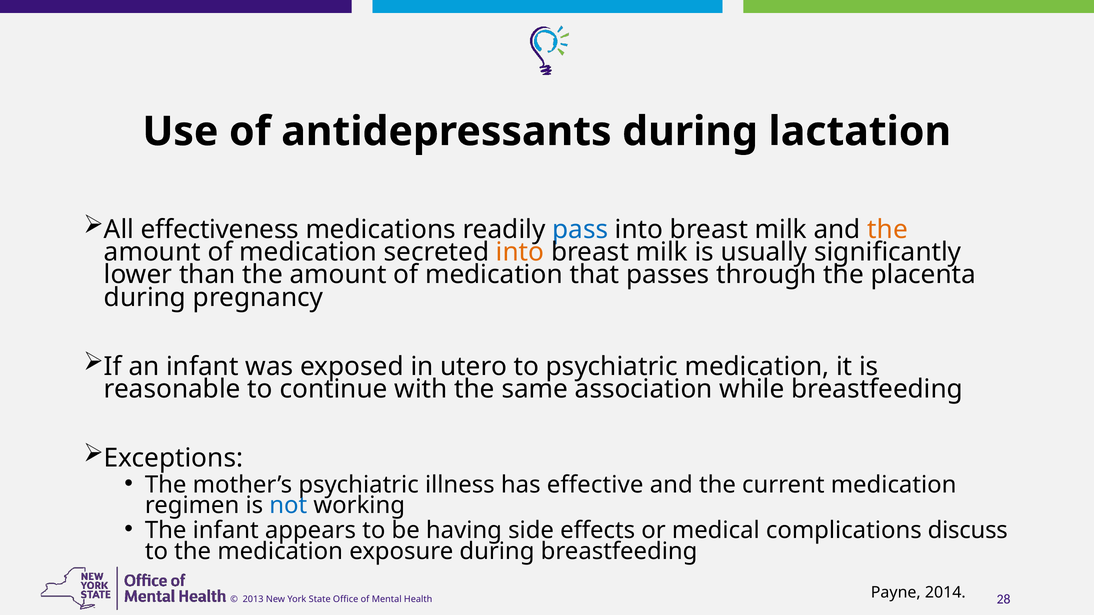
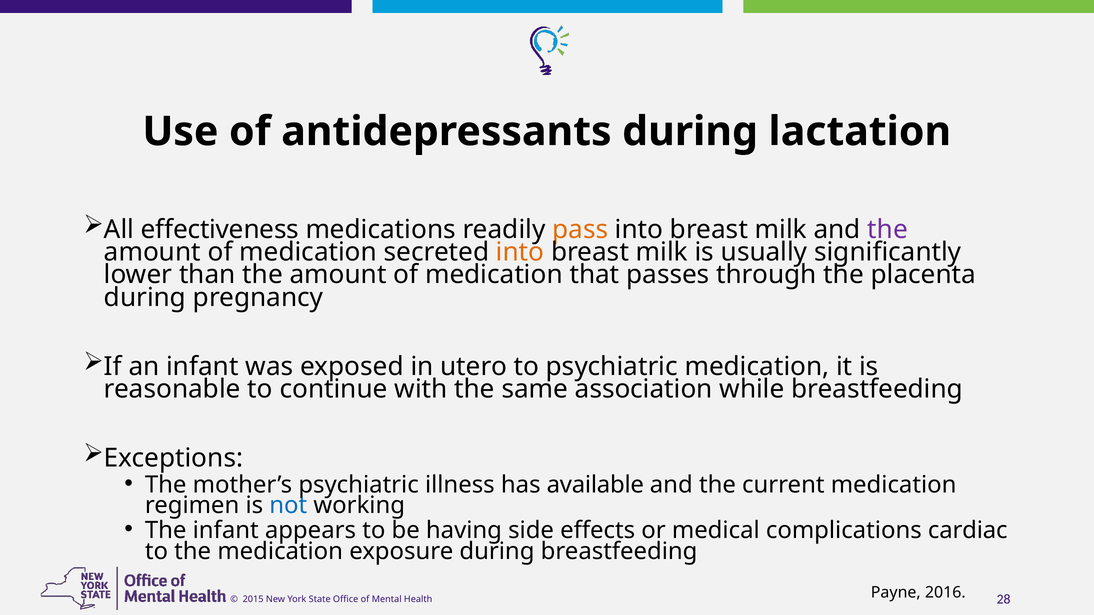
pass colour: blue -> orange
the at (888, 230) colour: orange -> purple
effective: effective -> available
discuss: discuss -> cardiac
2014: 2014 -> 2016
2013: 2013 -> 2015
